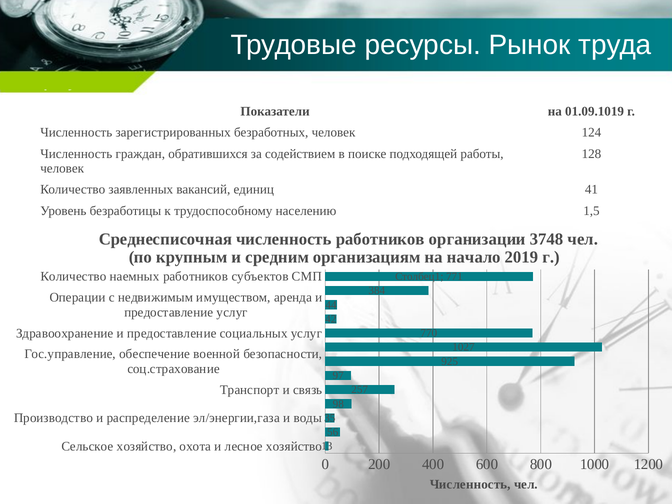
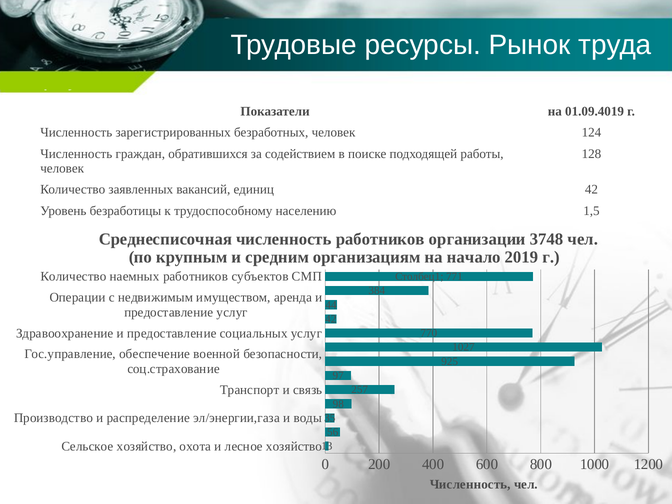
01.09.1019: 01.09.1019 -> 01.09.4019
единиц 41: 41 -> 42
